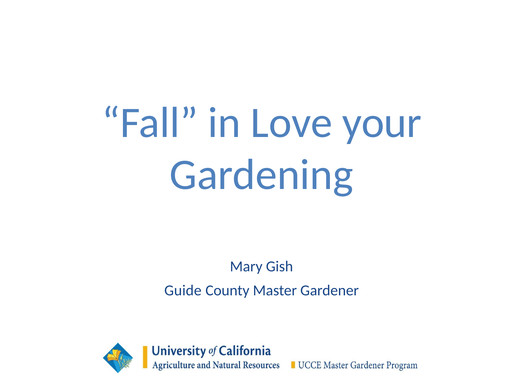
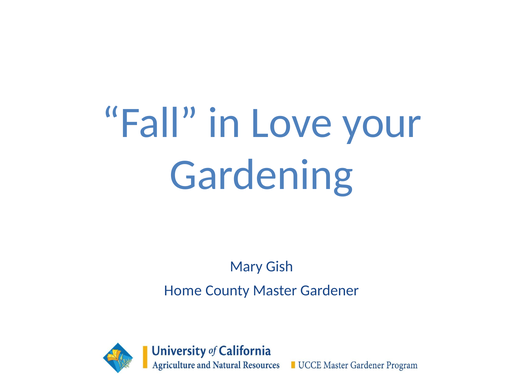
Guide: Guide -> Home
